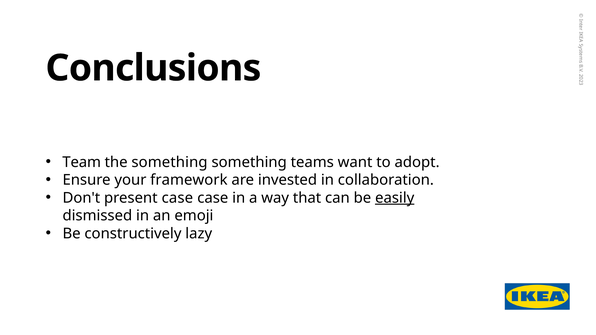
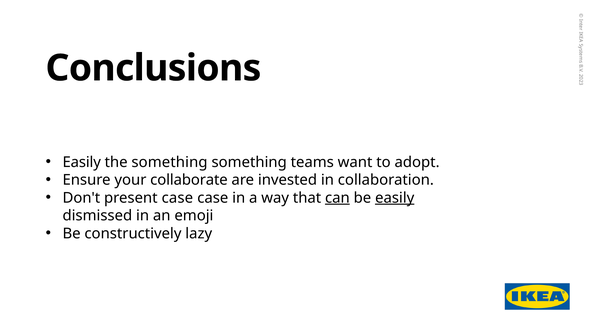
Team at (82, 162): Team -> Easily
framework: framework -> collaborate
can underline: none -> present
